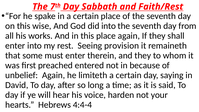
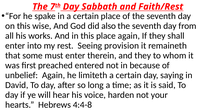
did into: into -> also
4:4-4: 4:4-4 -> 4:4-8
